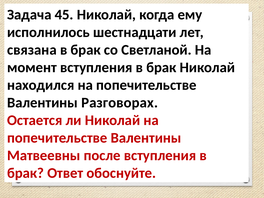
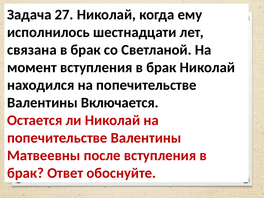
45: 45 -> 27
Разговорах: Разговорах -> Включается
